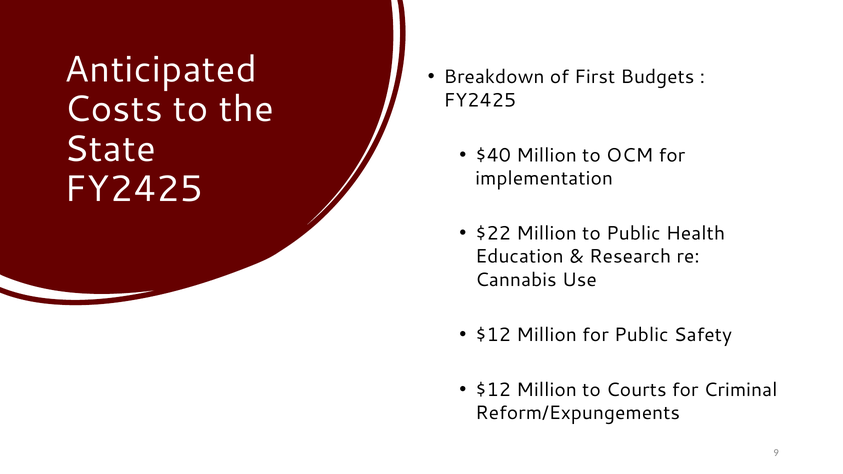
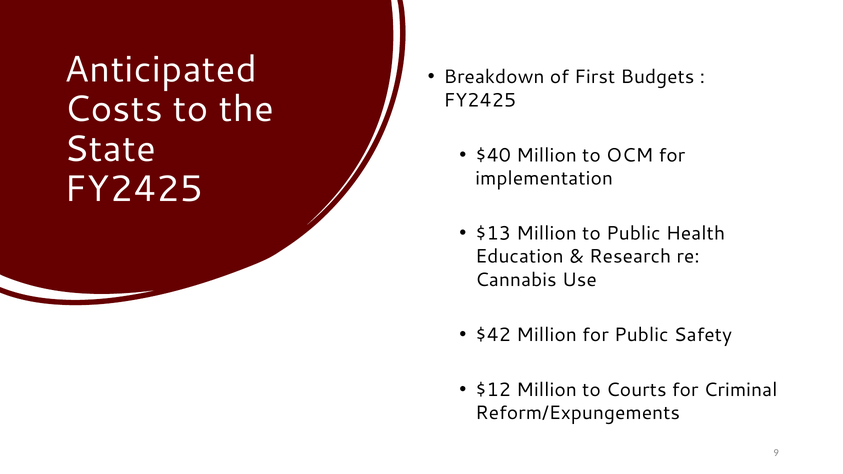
$22: $22 -> $13
$12 at (493, 335): $12 -> $42
